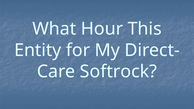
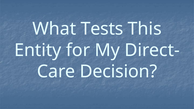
Hour: Hour -> Tests
Softrock: Softrock -> Decision
